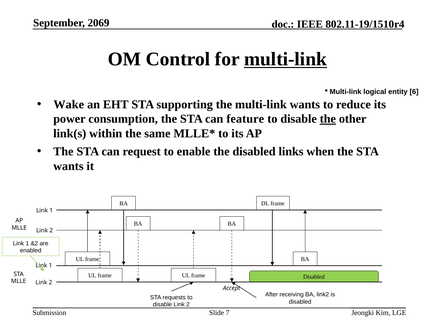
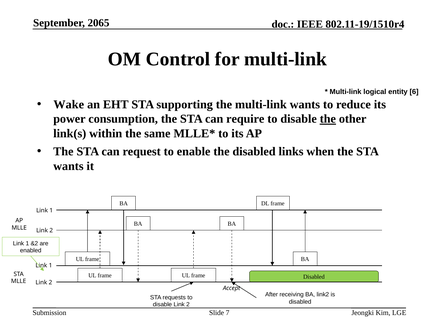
2069: 2069 -> 2065
multi-link at (285, 59) underline: present -> none
feature: feature -> require
